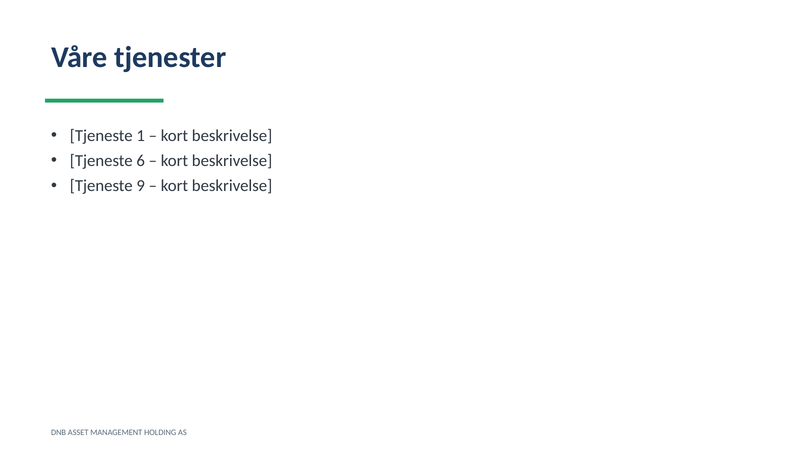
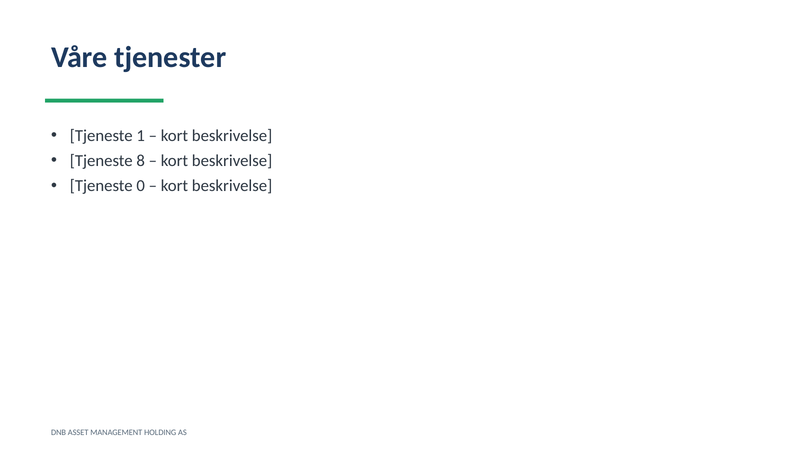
6: 6 -> 8
9: 9 -> 0
